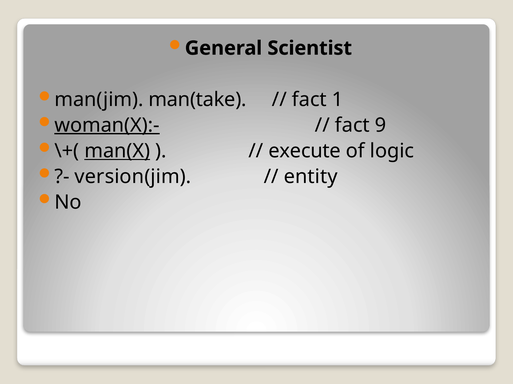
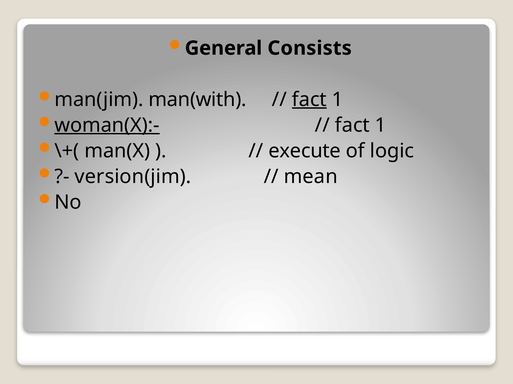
Scientist: Scientist -> Consists
man(take: man(take -> man(with
fact at (309, 100) underline: none -> present
9 at (381, 125): 9 -> 1
man(X underline: present -> none
entity: entity -> mean
